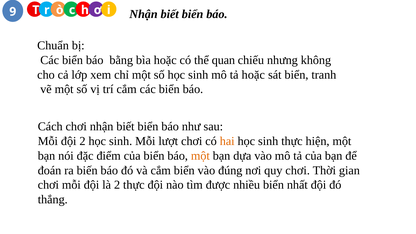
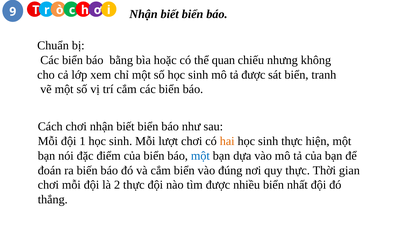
tả hoặc: hoặc -> được
đội 2: 2 -> 1
một at (200, 156) colour: orange -> blue
quy chơi: chơi -> thực
